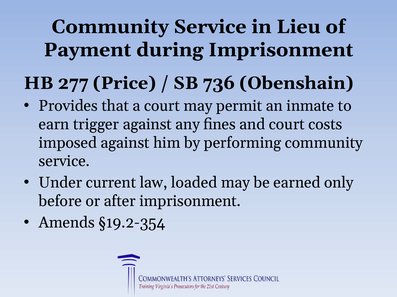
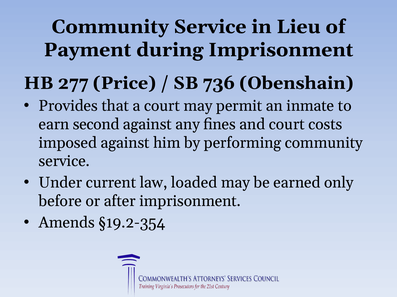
trigger: trigger -> second
